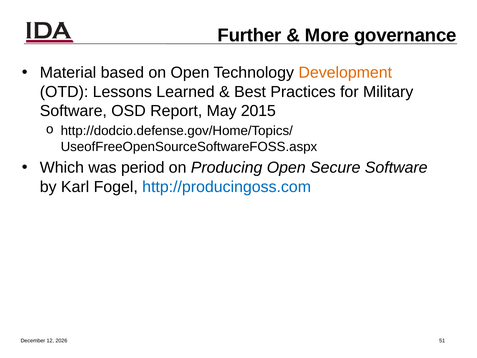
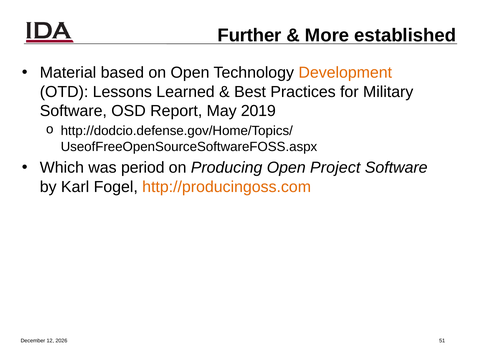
governance: governance -> established
2015: 2015 -> 2019
Secure: Secure -> Project
http://producingoss.com colour: blue -> orange
